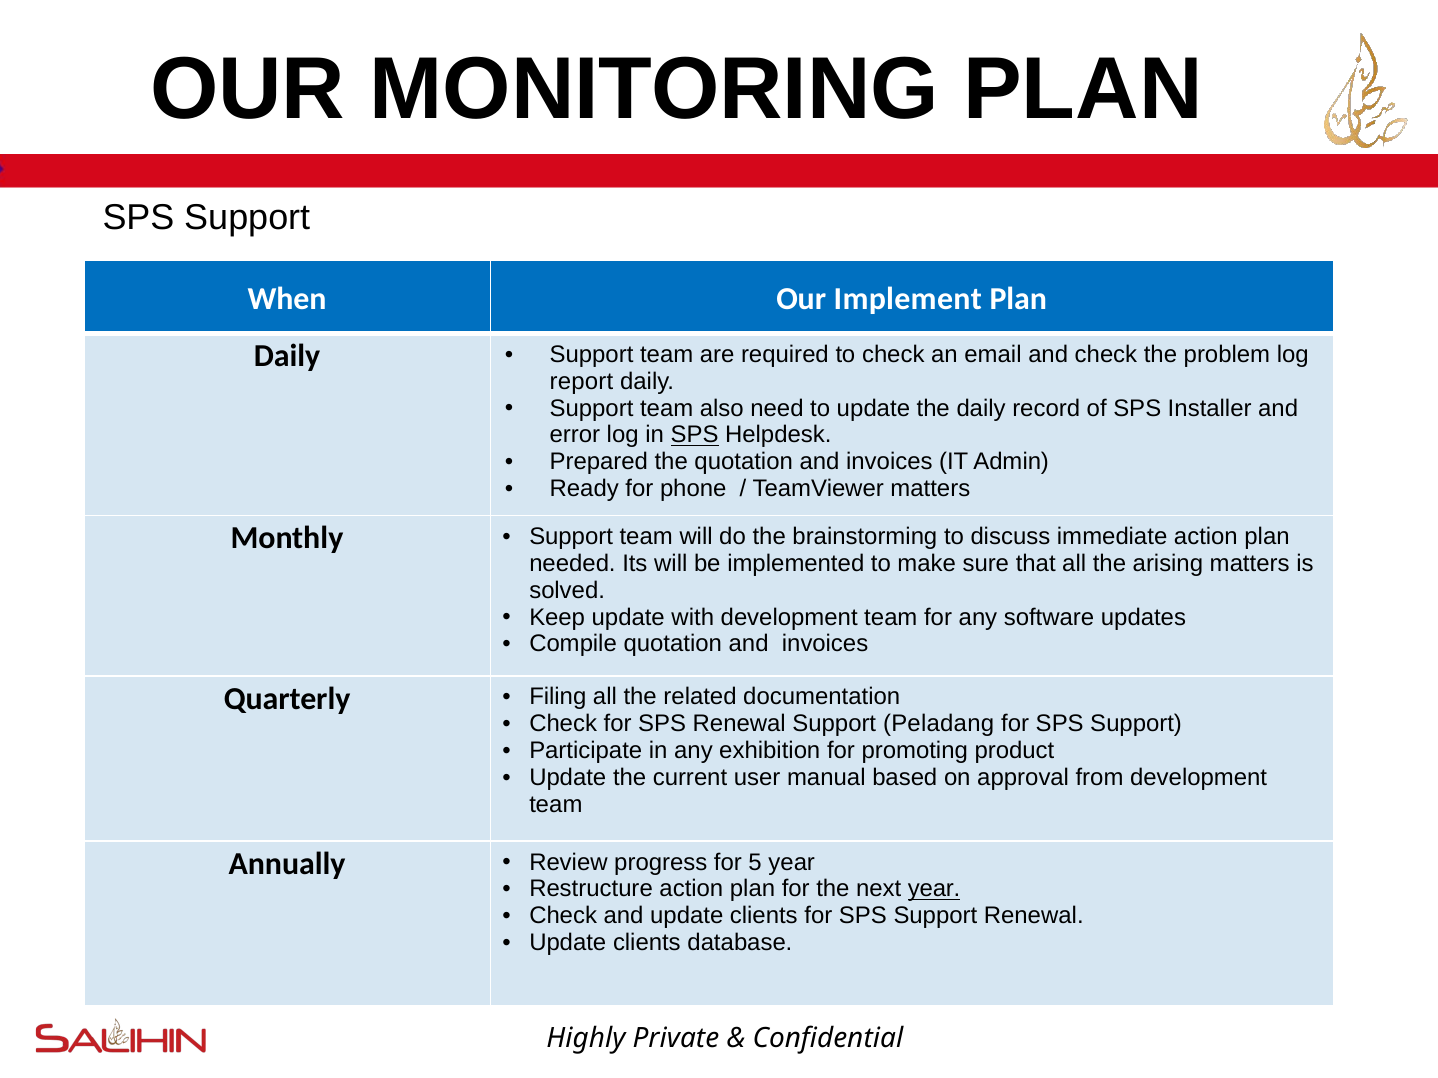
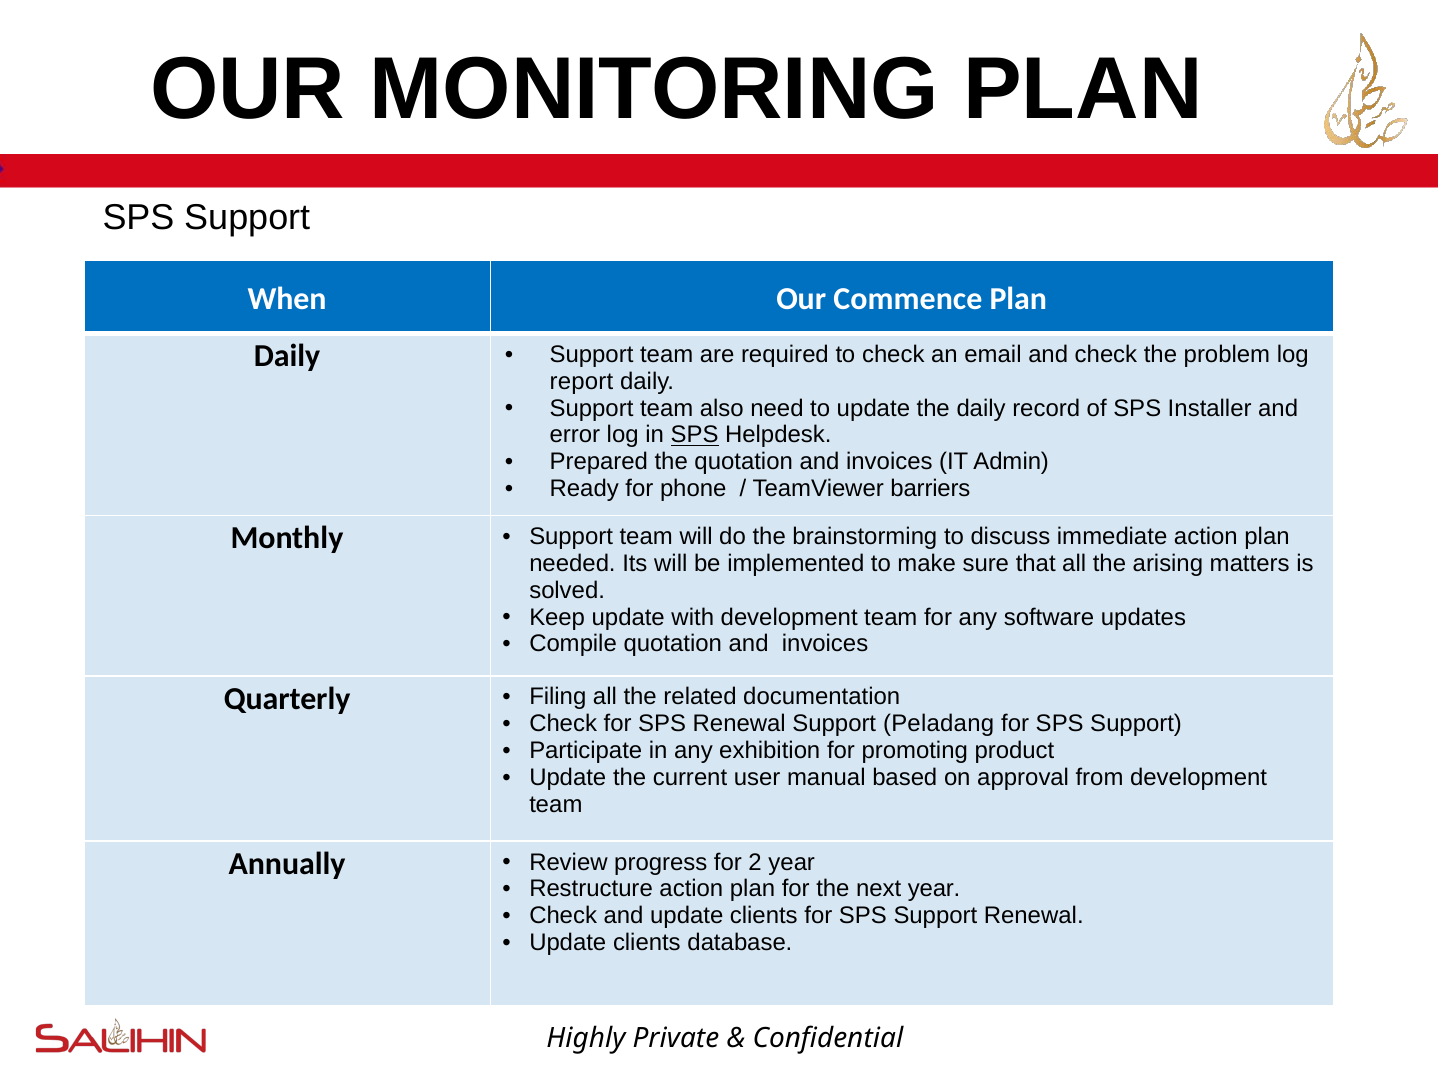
Implement: Implement -> Commence
TeamViewer matters: matters -> barriers
5: 5 -> 2
year at (934, 889) underline: present -> none
